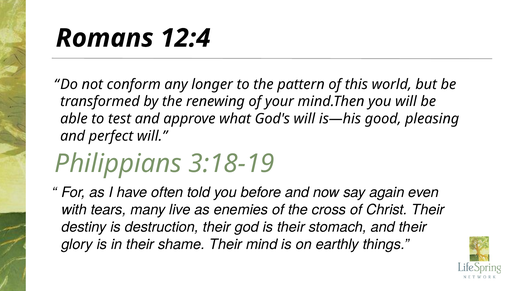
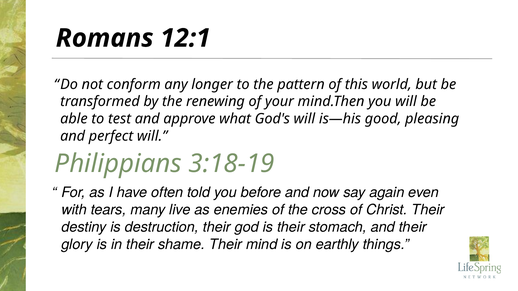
12:4: 12:4 -> 12:1
